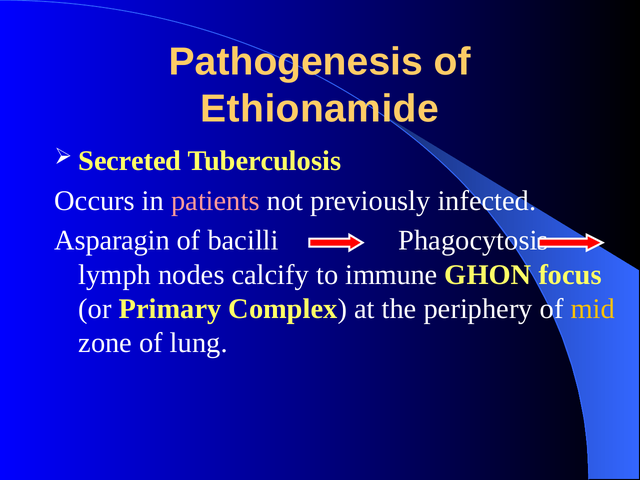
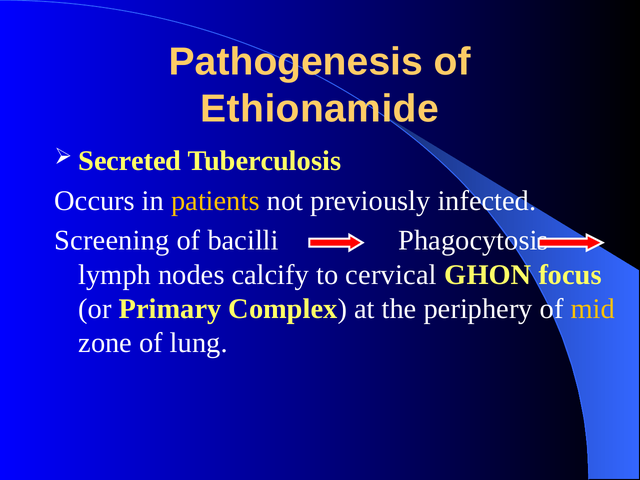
patients colour: pink -> yellow
Asparagin: Asparagin -> Screening
immune: immune -> cervical
